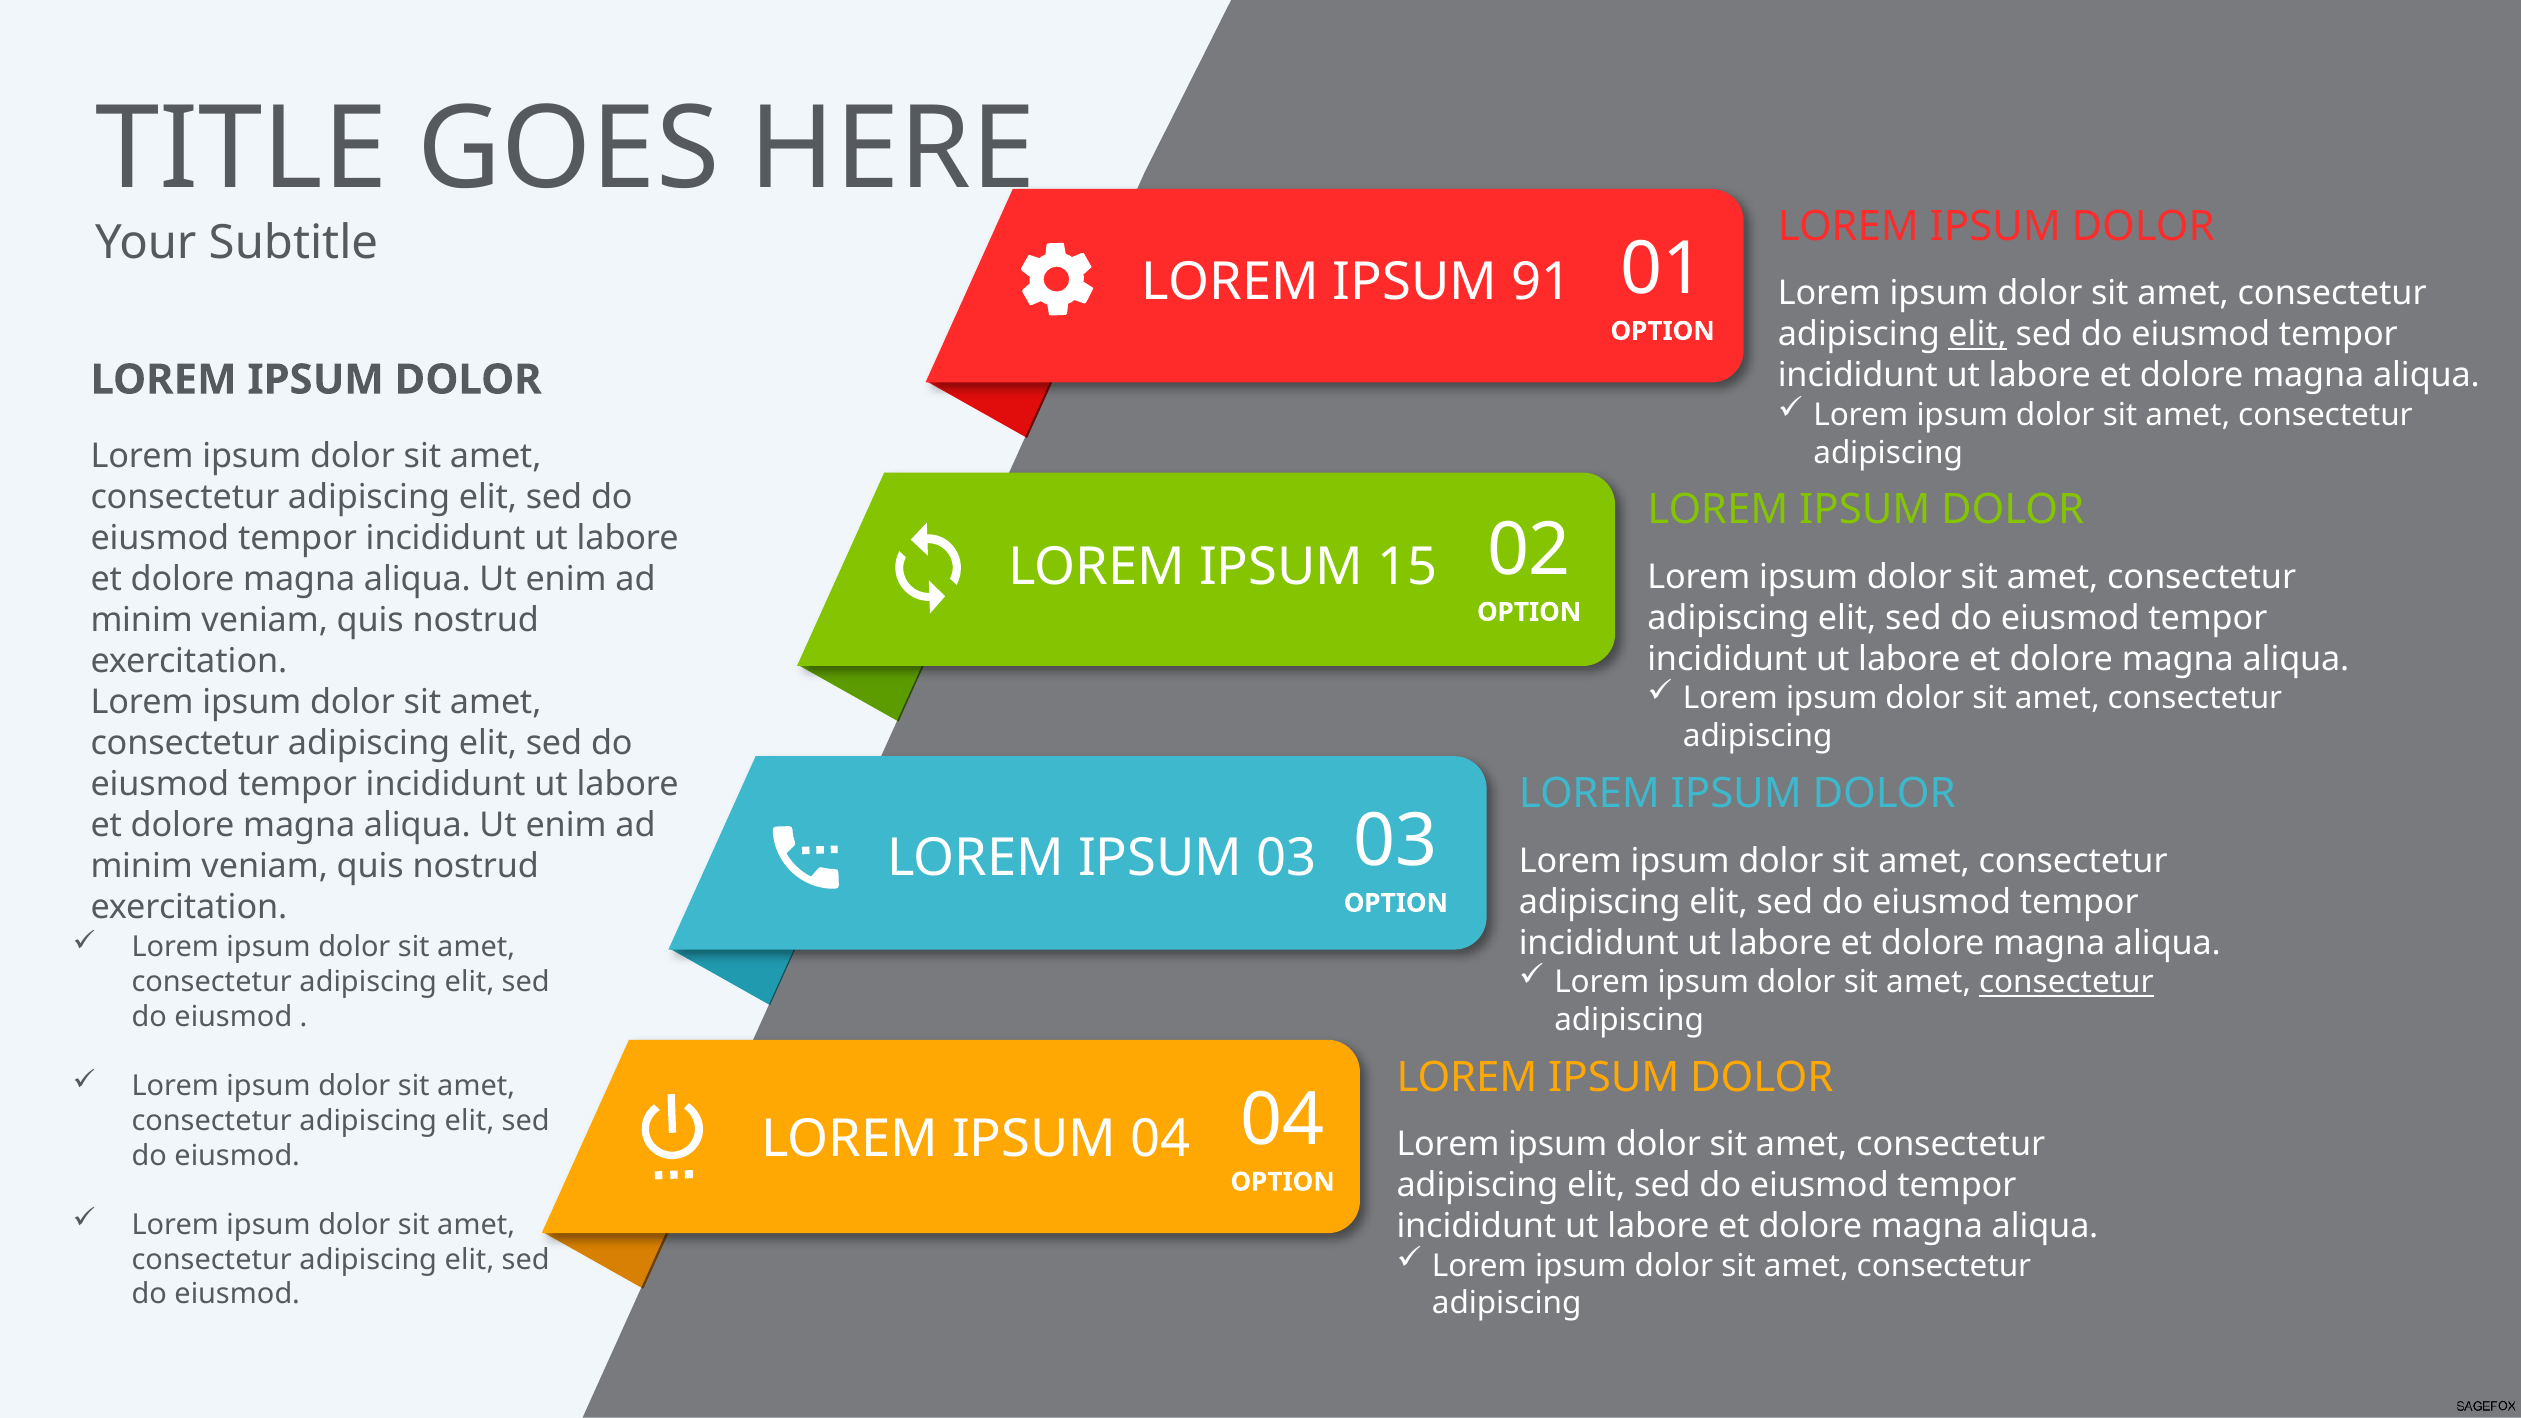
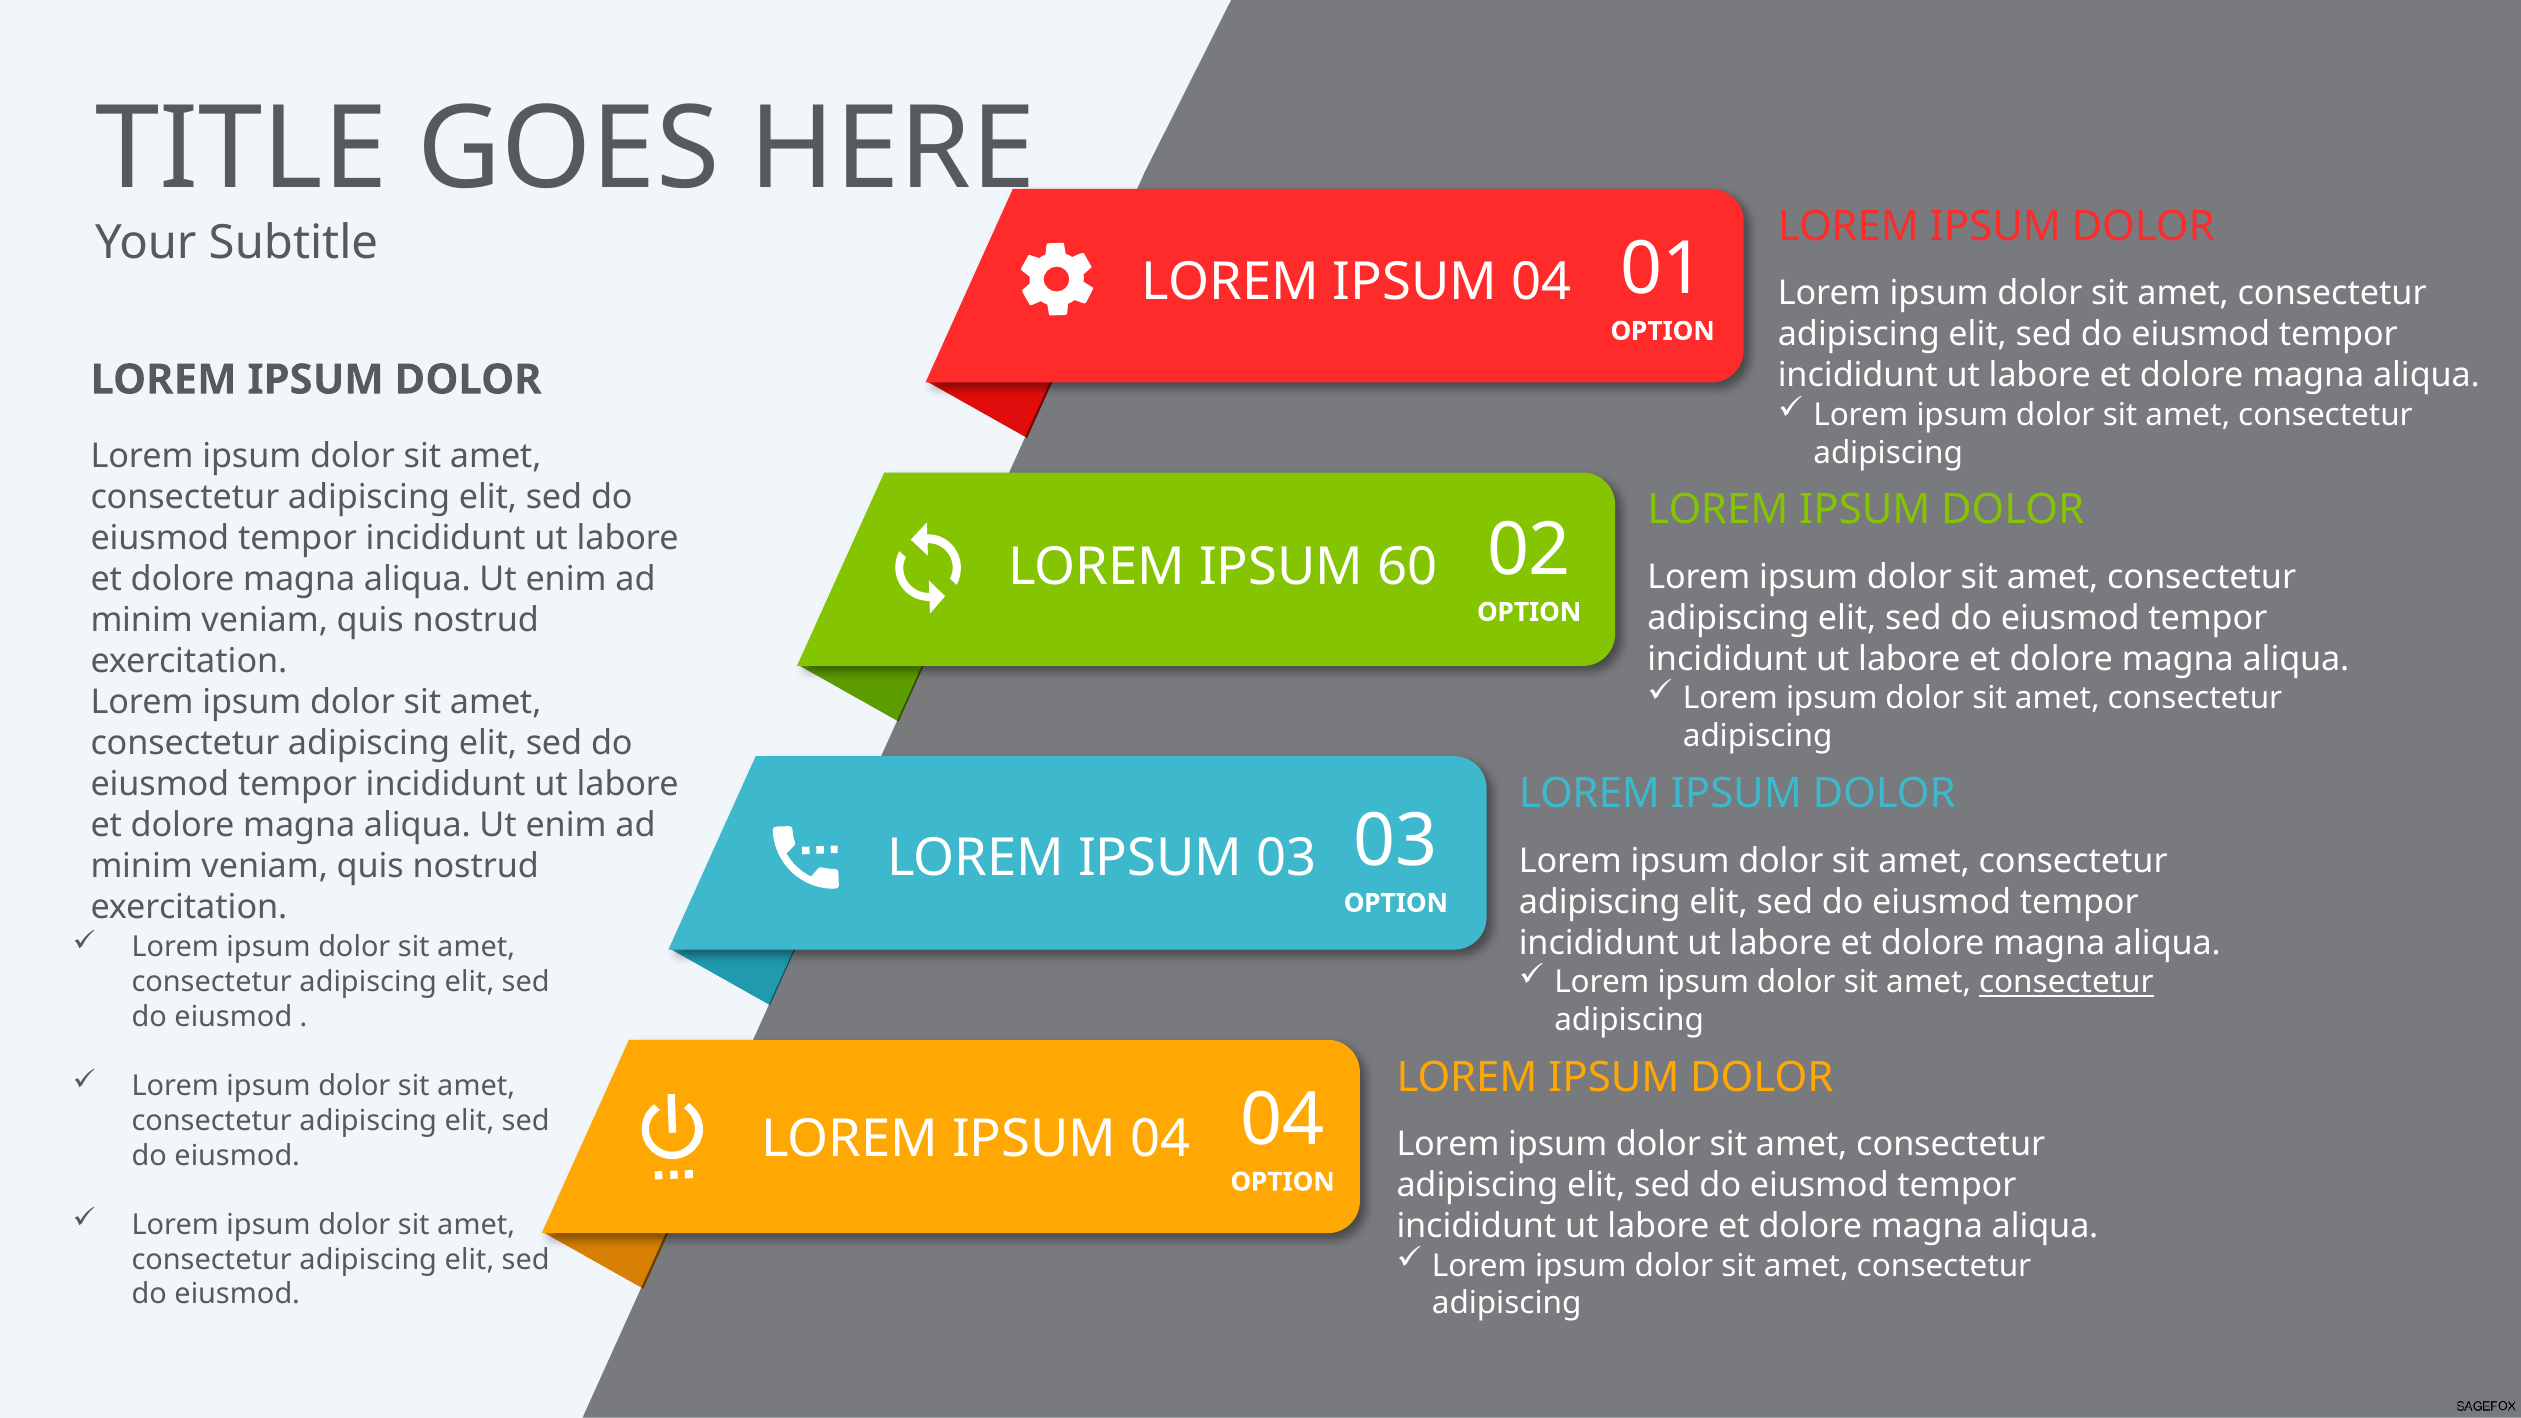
91 at (1541, 282): 91 -> 04
elit at (1978, 335) underline: present -> none
15: 15 -> 60
